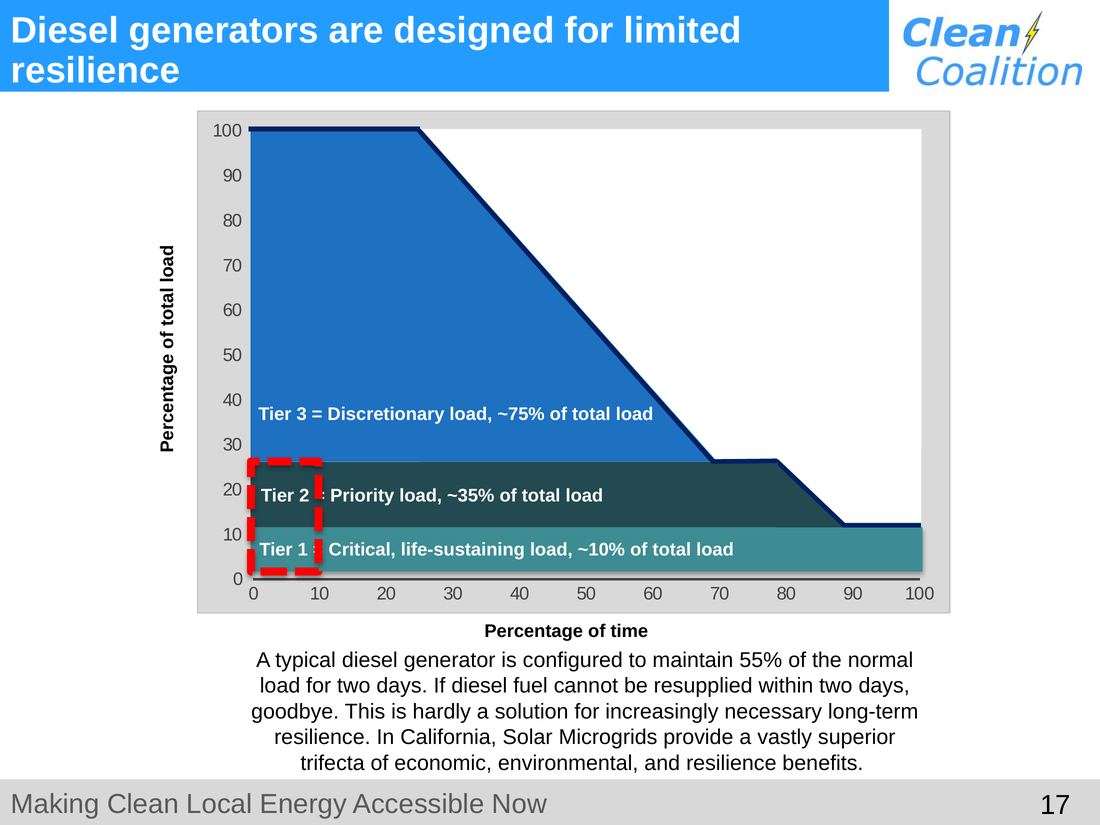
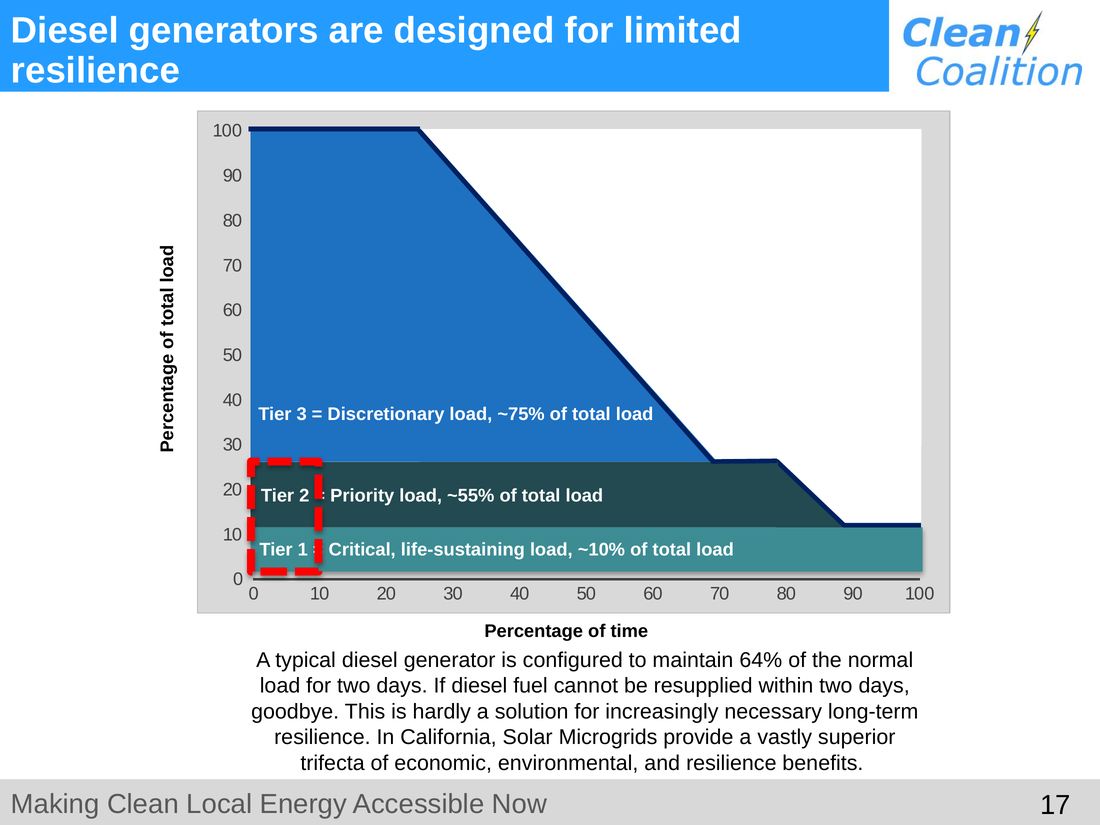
~35%: ~35% -> ~55%
55%: 55% -> 64%
